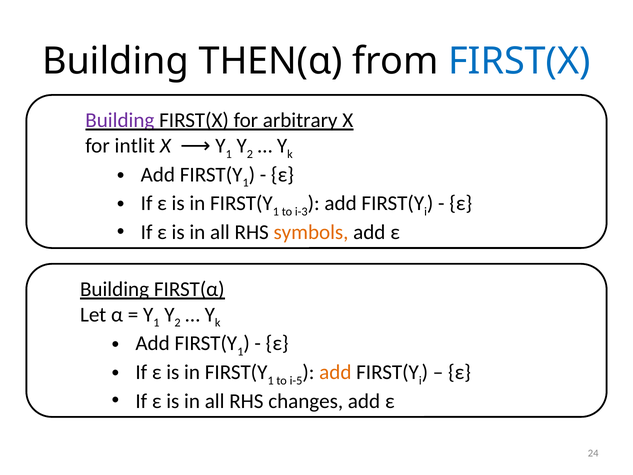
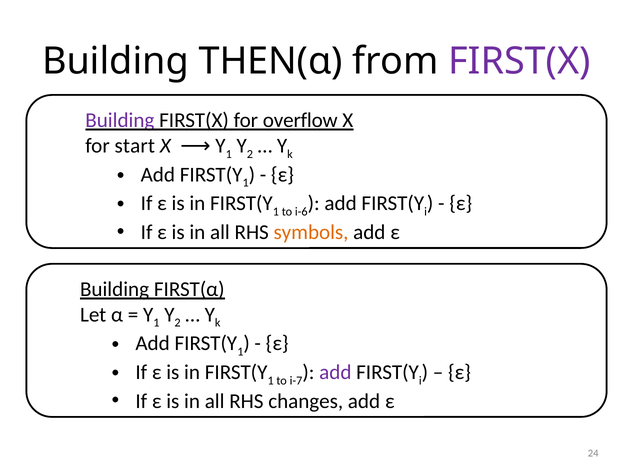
FIRST(X at (519, 61) colour: blue -> purple
arbitrary: arbitrary -> overflow
intlit: intlit -> start
i-3: i-3 -> i-6
i-5: i-5 -> i-7
add at (335, 372) colour: orange -> purple
